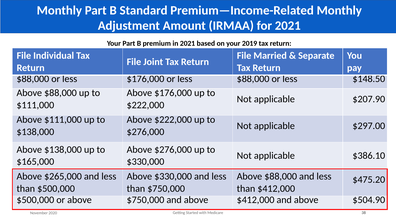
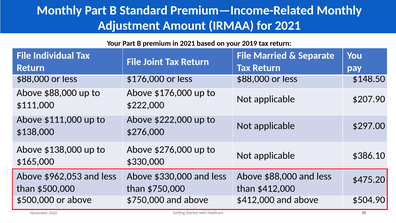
$265,000: $265,000 -> $962,053
